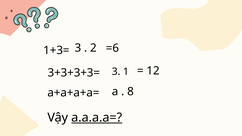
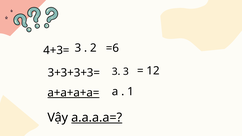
1+3=: 1+3= -> 4+3=
3 1: 1 -> 3
8: 8 -> 1
a+a+a+a= underline: none -> present
